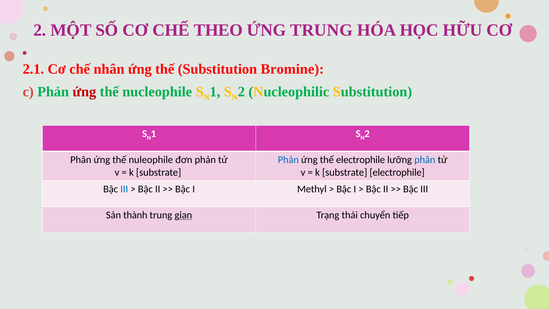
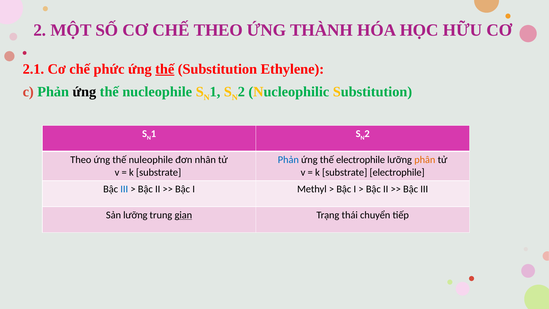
ỨNG TRUNG: TRUNG -> THÀNH
nhân: nhân -> phức
thế at (165, 69) underline: none -> present
Bromine: Bromine -> Ethylene
ứng at (84, 92) colour: red -> black
Phân at (81, 160): Phân -> Theo
đơn phản: phản -> nhân
phân at (425, 160) colour: blue -> orange
Sản thành: thành -> lưỡng
